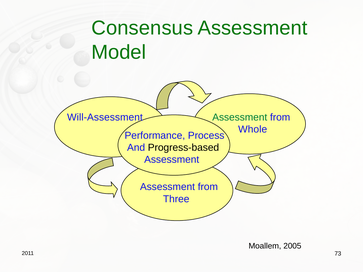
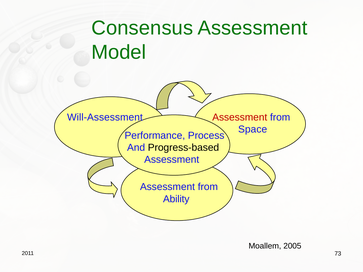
Assessment at (240, 117) colour: green -> red
Whole: Whole -> Space
Three: Three -> Ability
